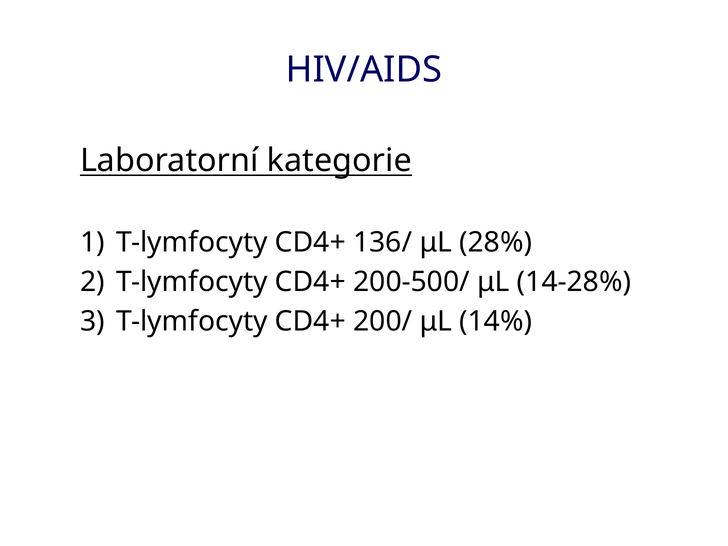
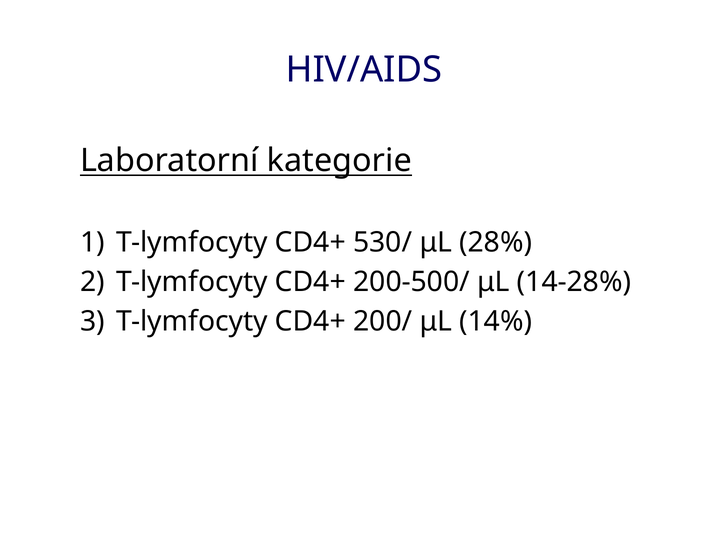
136/: 136/ -> 530/
